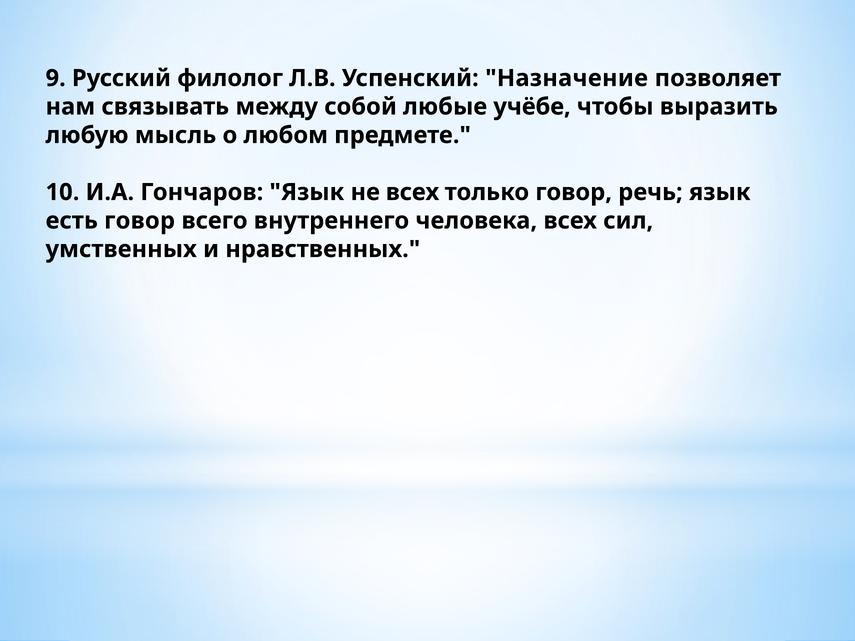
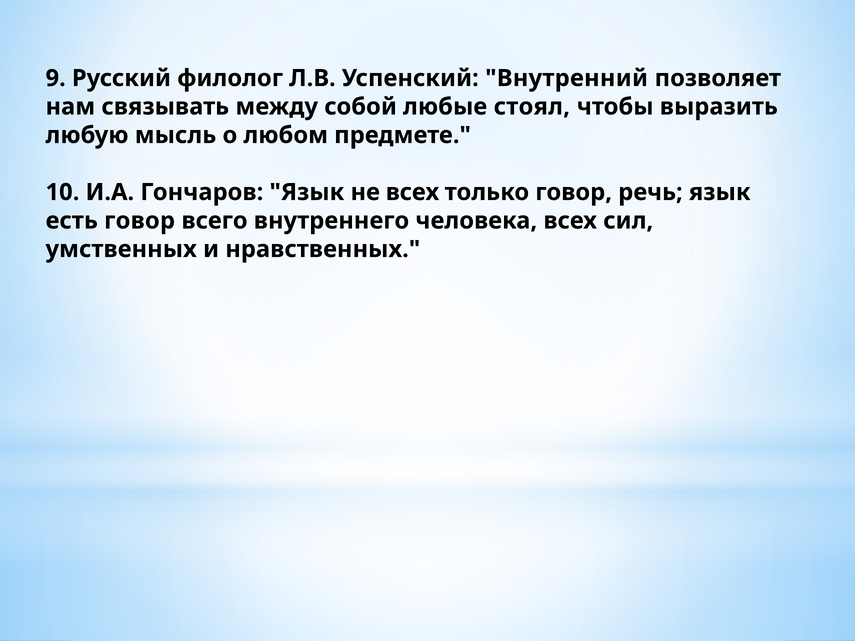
Назначение: Назначение -> Внутренний
учёбе: учёбе -> стоял
